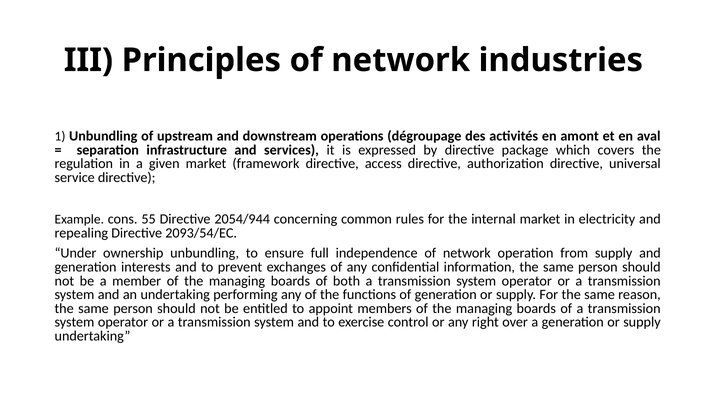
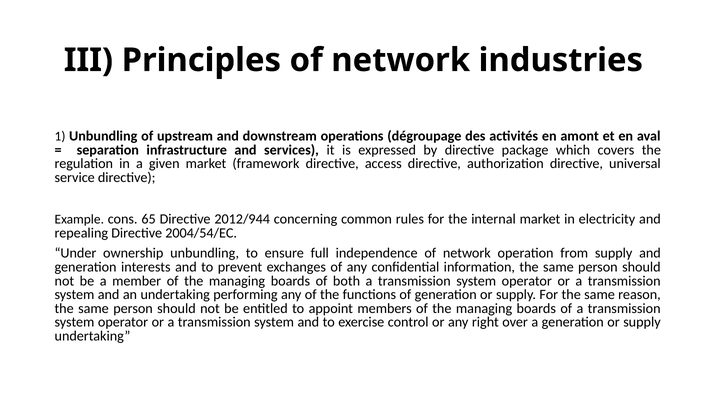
55: 55 -> 65
2054/944: 2054/944 -> 2012/944
2093/54/EC: 2093/54/EC -> 2004/54/EC
